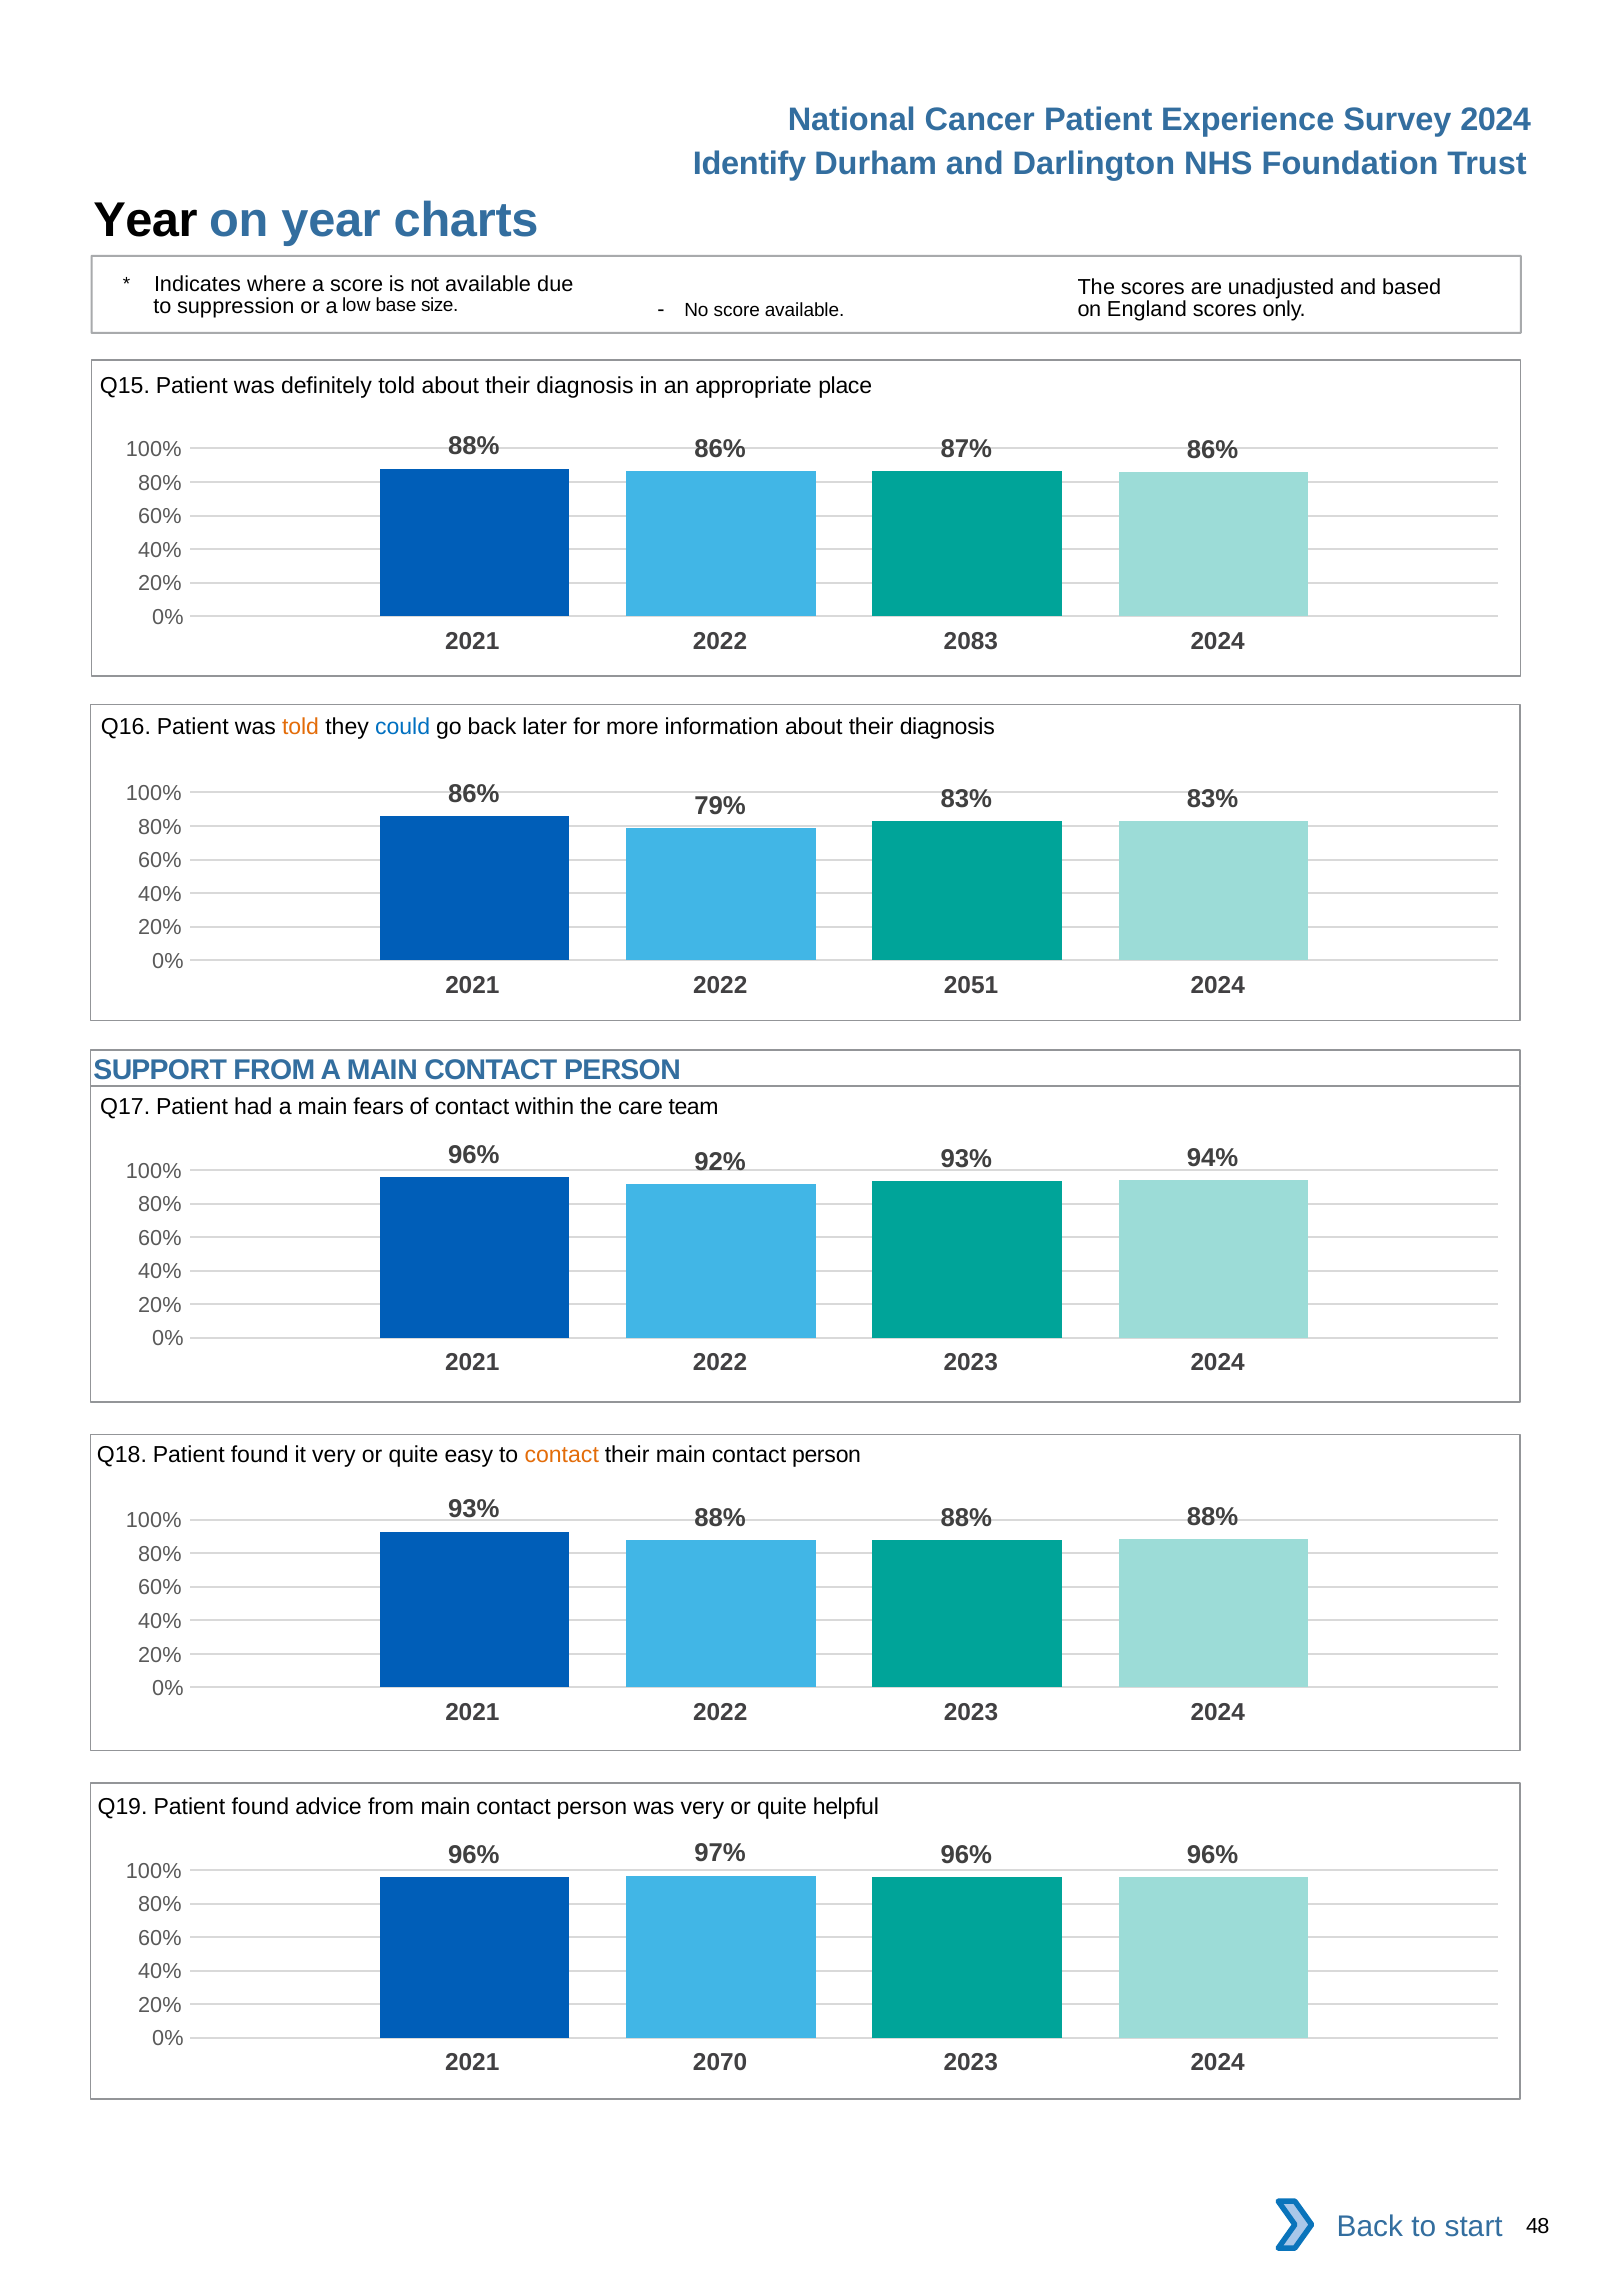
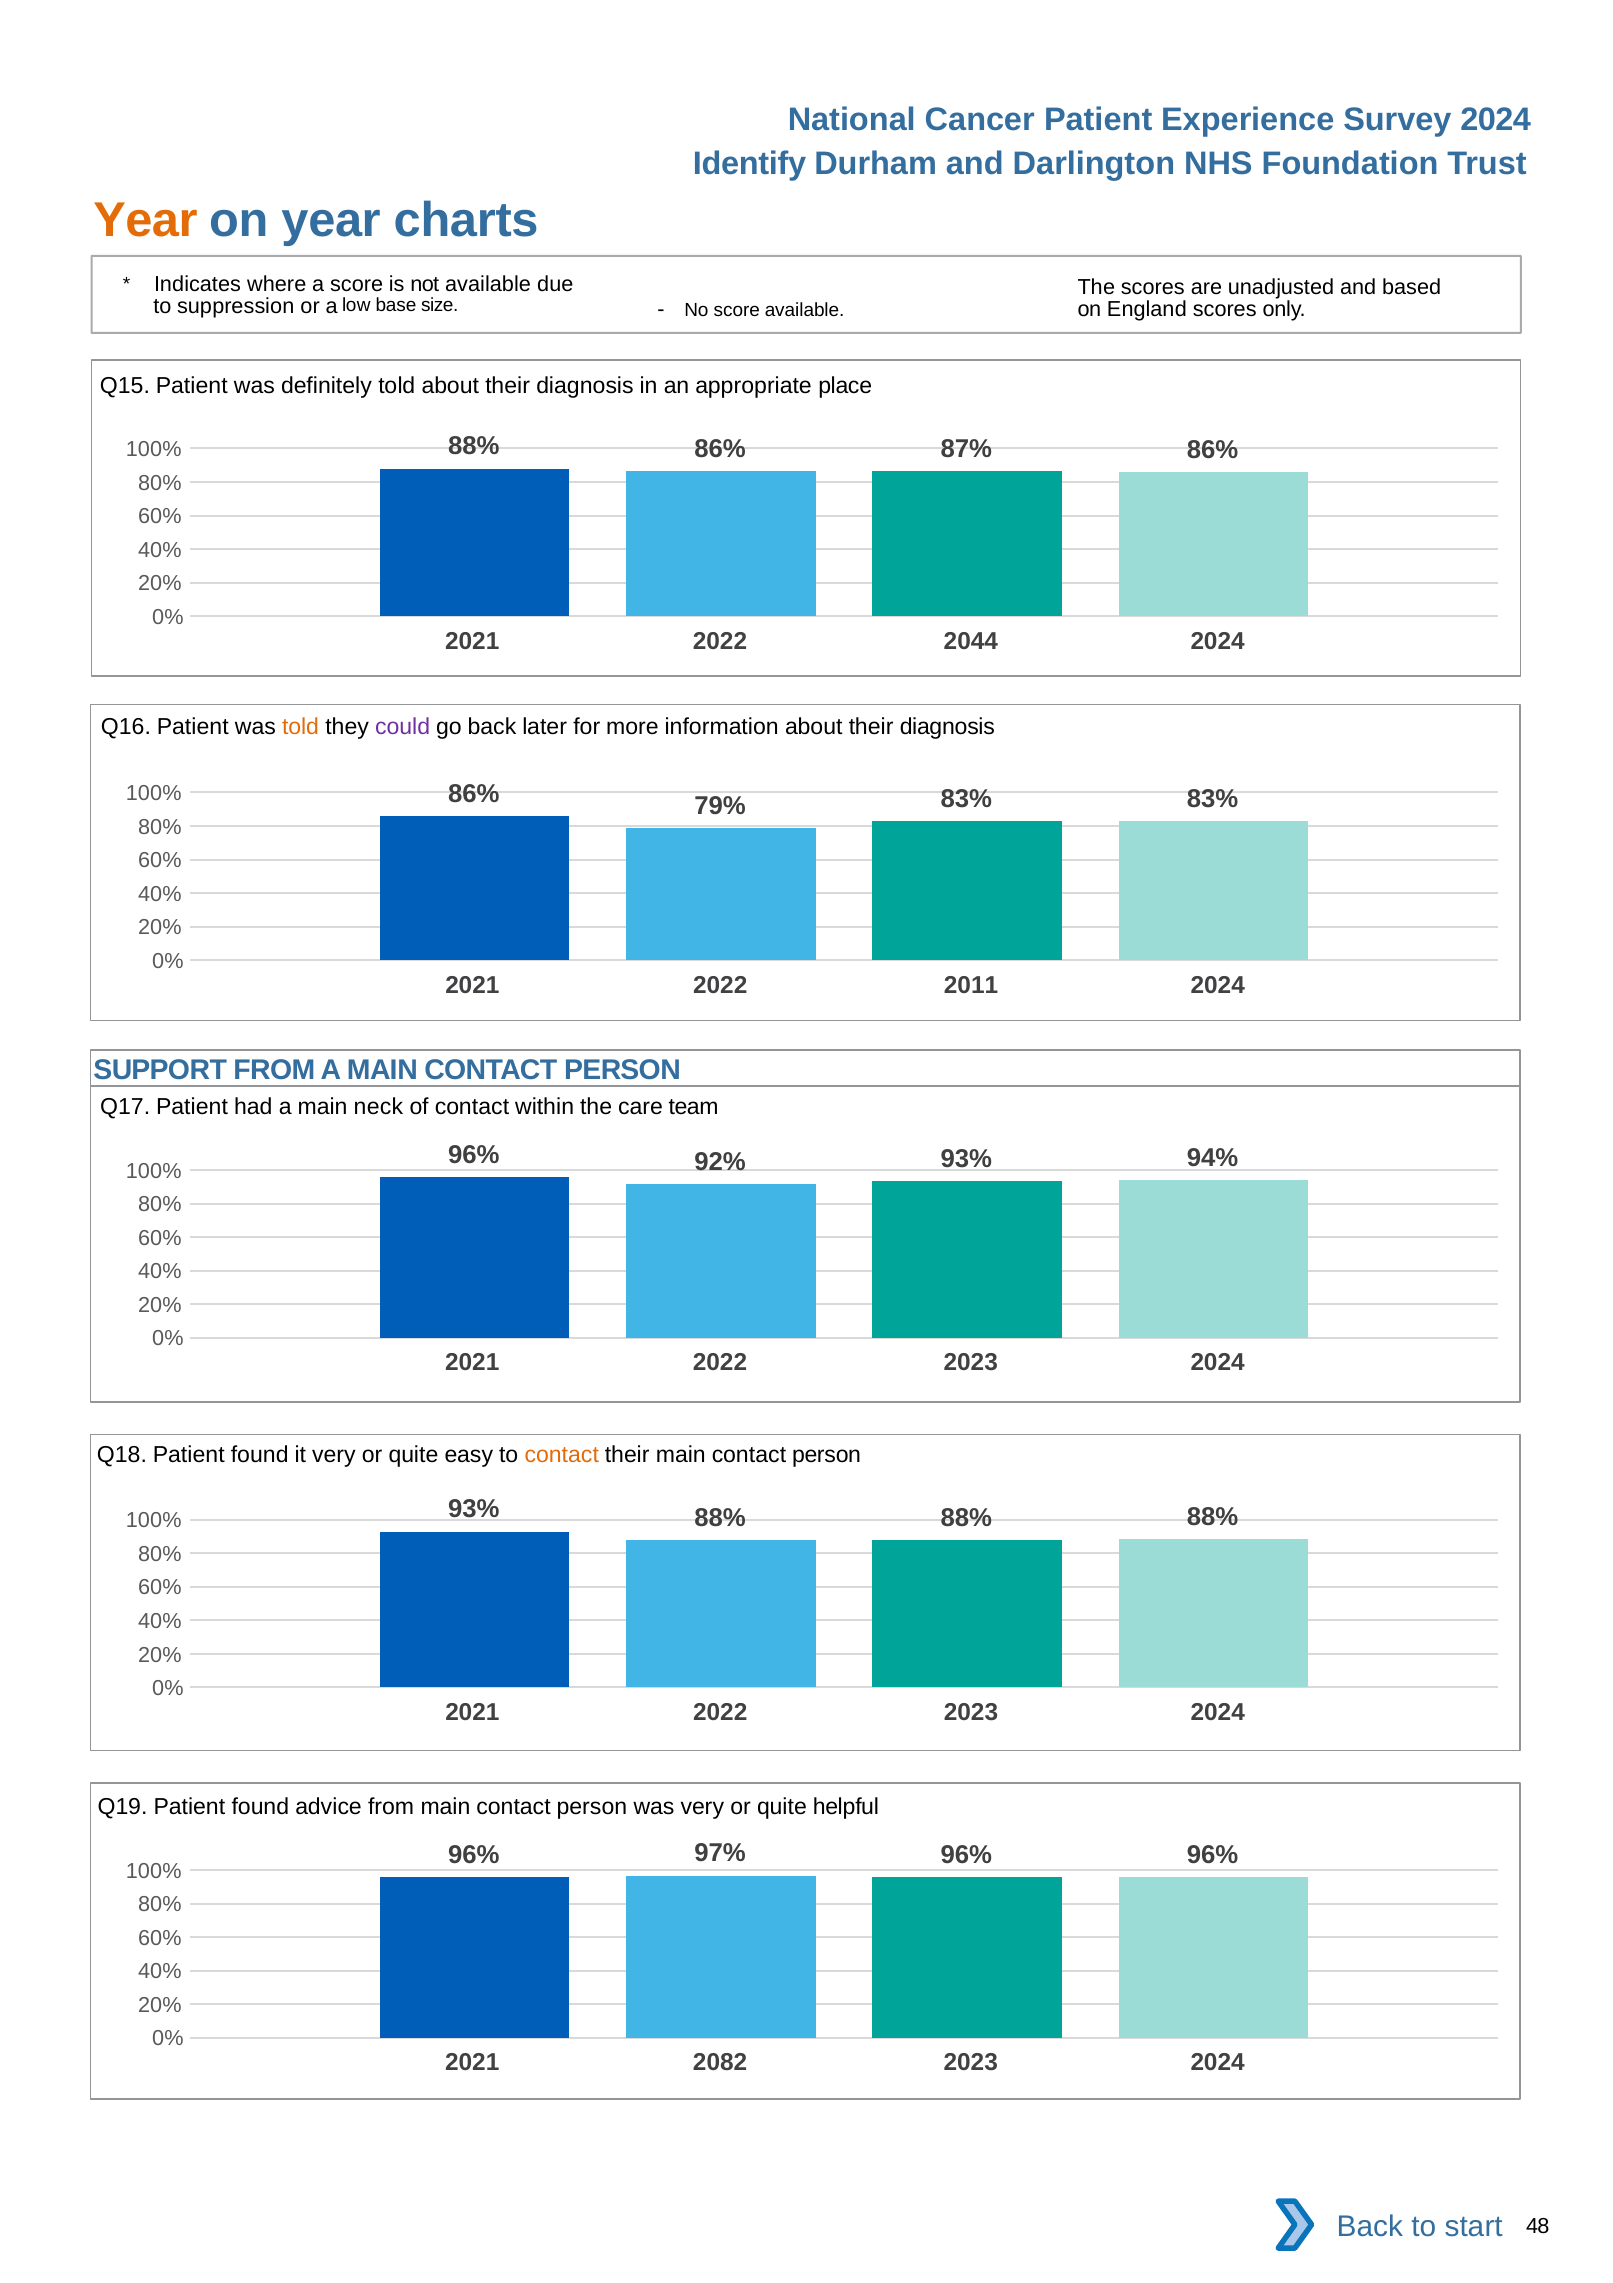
Year at (145, 220) colour: black -> orange
2083: 2083 -> 2044
could colour: blue -> purple
2051: 2051 -> 2011
fears: fears -> neck
2070: 2070 -> 2082
